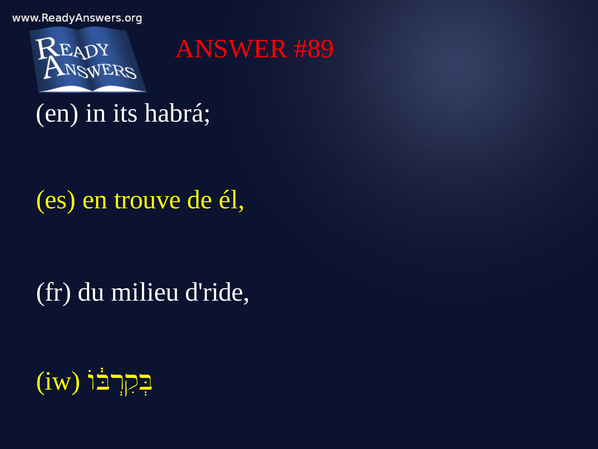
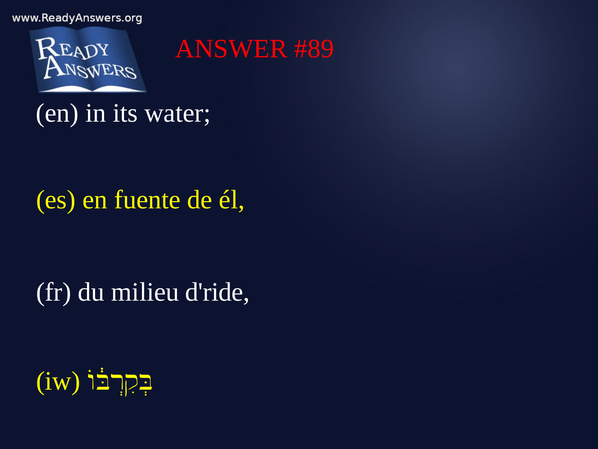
habrá: habrá -> water
trouve: trouve -> fuente
